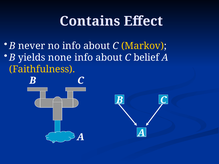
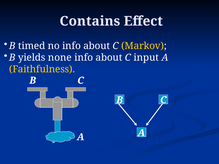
never: never -> timed
belief: belief -> input
